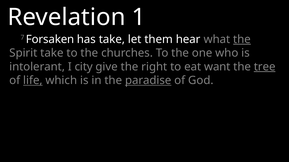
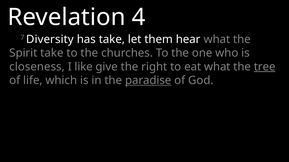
1: 1 -> 4
Forsaken: Forsaken -> Diversity
the at (242, 39) underline: present -> none
intolerant: intolerant -> closeness
city: city -> like
eat want: want -> what
life underline: present -> none
